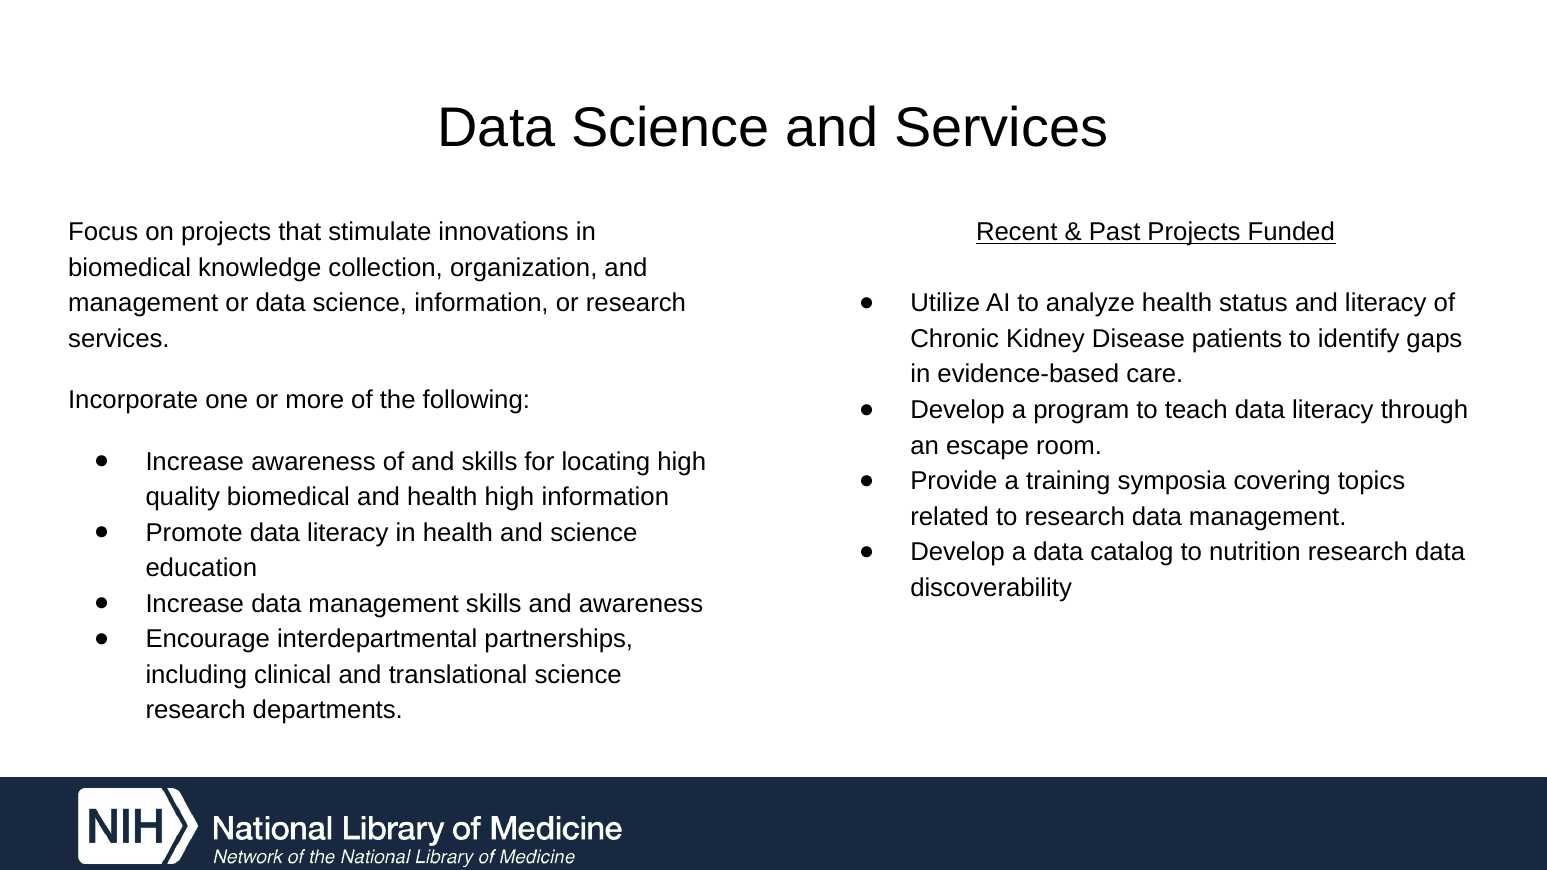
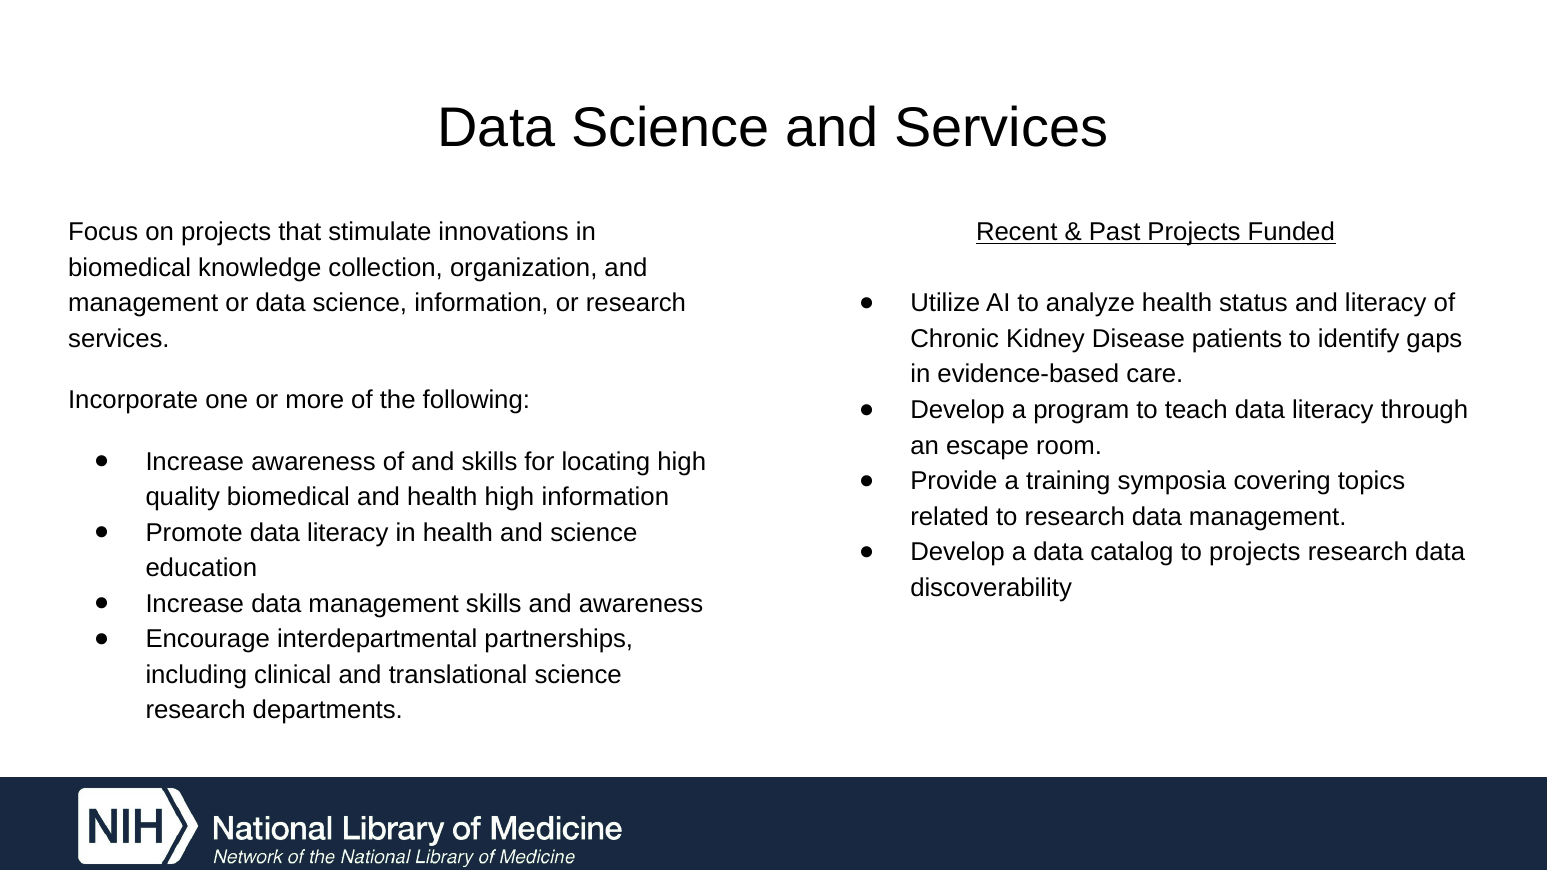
to nutrition: nutrition -> projects
